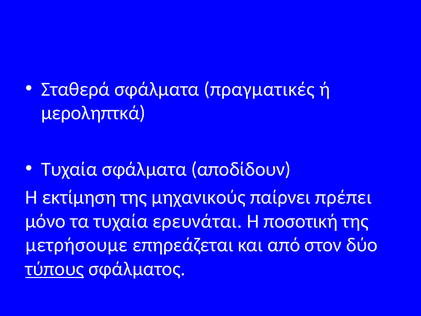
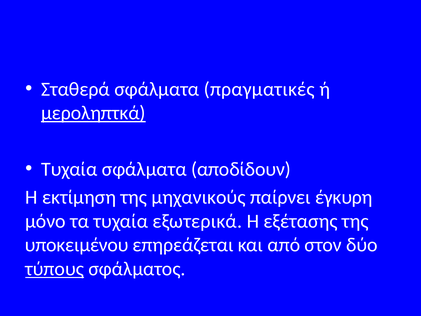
μεροληπτκά underline: none -> present
πρέπει: πρέπει -> έγκυρη
ερευνάται: ερευνάται -> εξωτερικά
ποσοτική: ποσοτική -> εξέτασης
μετρήσουμε: μετρήσουμε -> υποκειμένου
